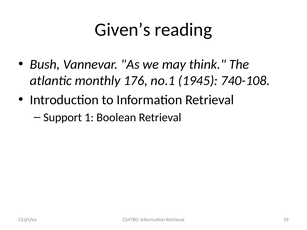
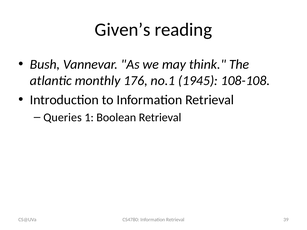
740-108: 740-108 -> 108-108
Support: Support -> Queries
